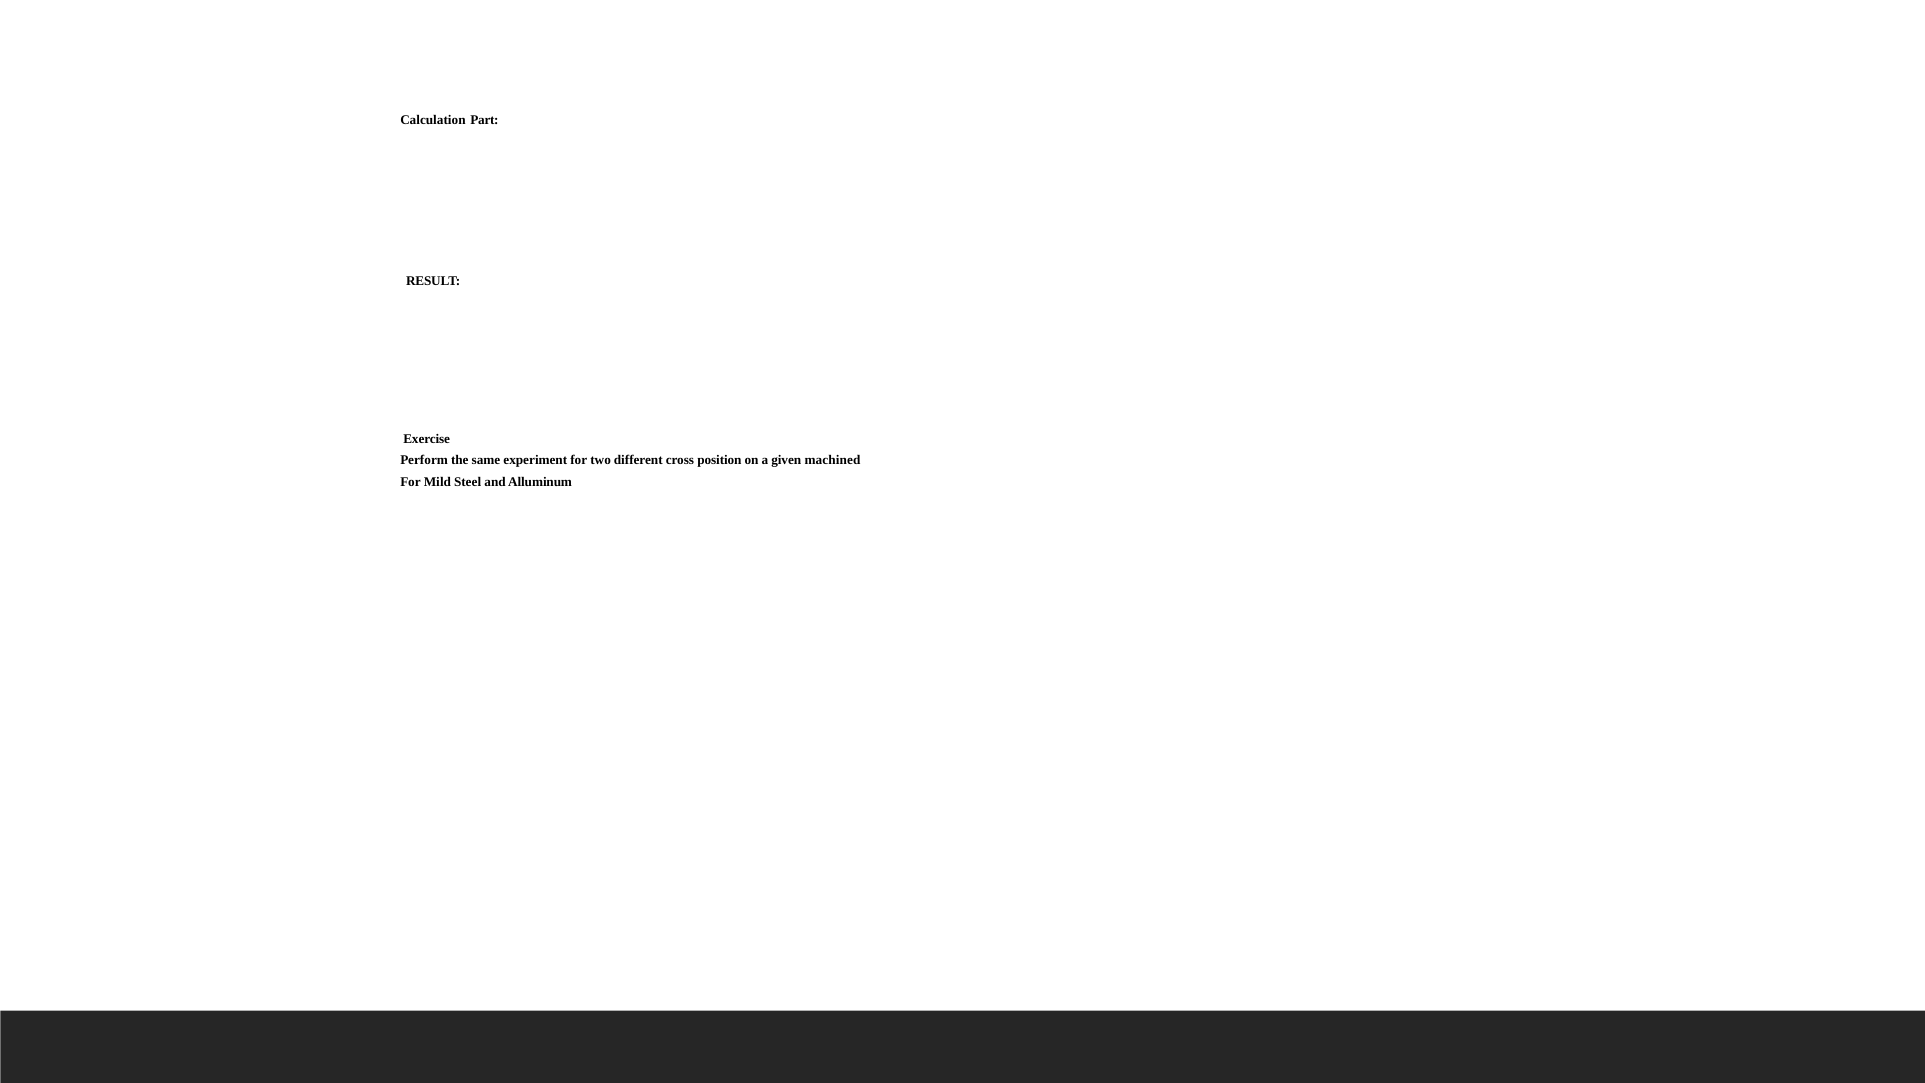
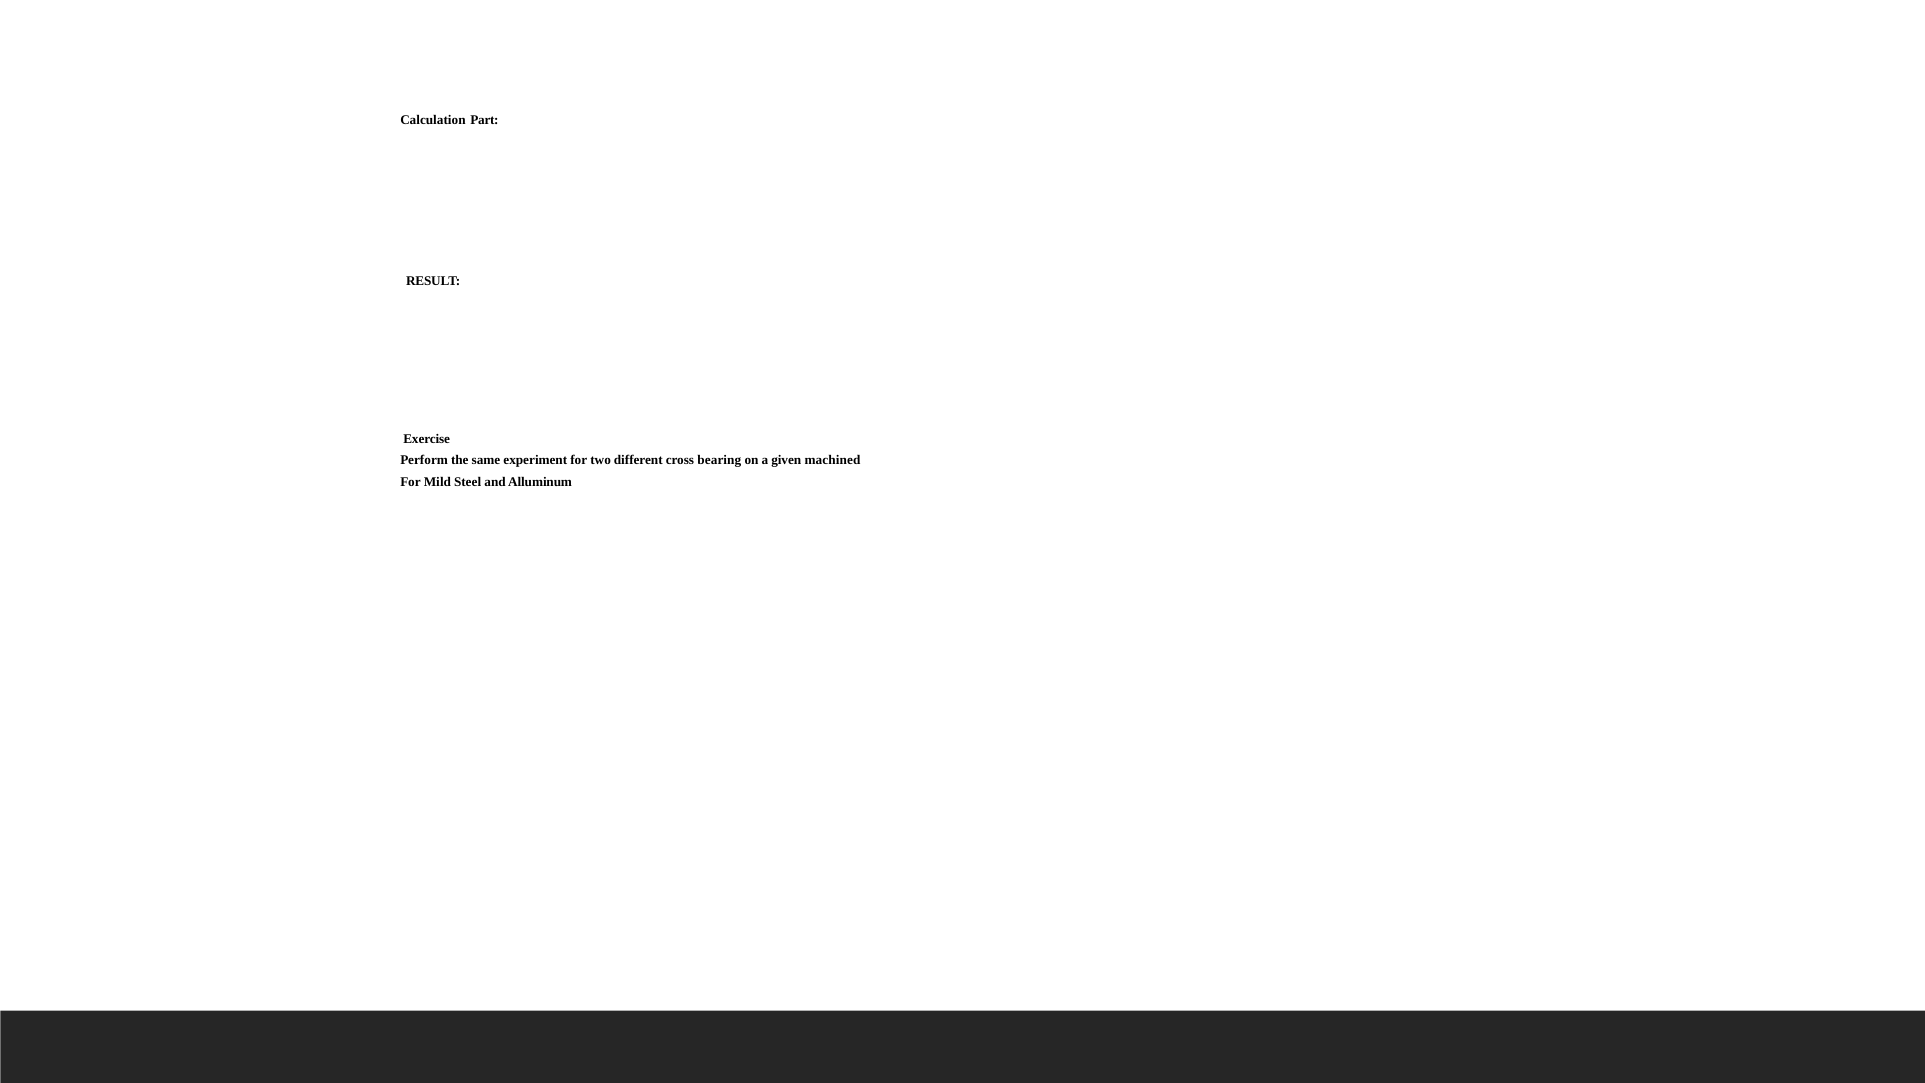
position: position -> bearing
